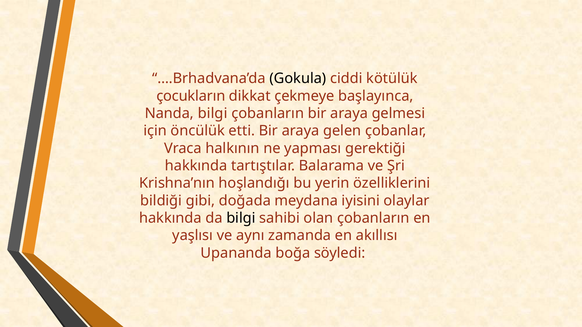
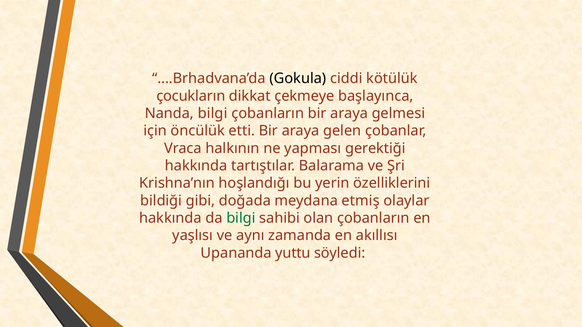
iyisini: iyisini -> etmiş
bilgi at (241, 218) colour: black -> green
boğa: boğa -> yuttu
